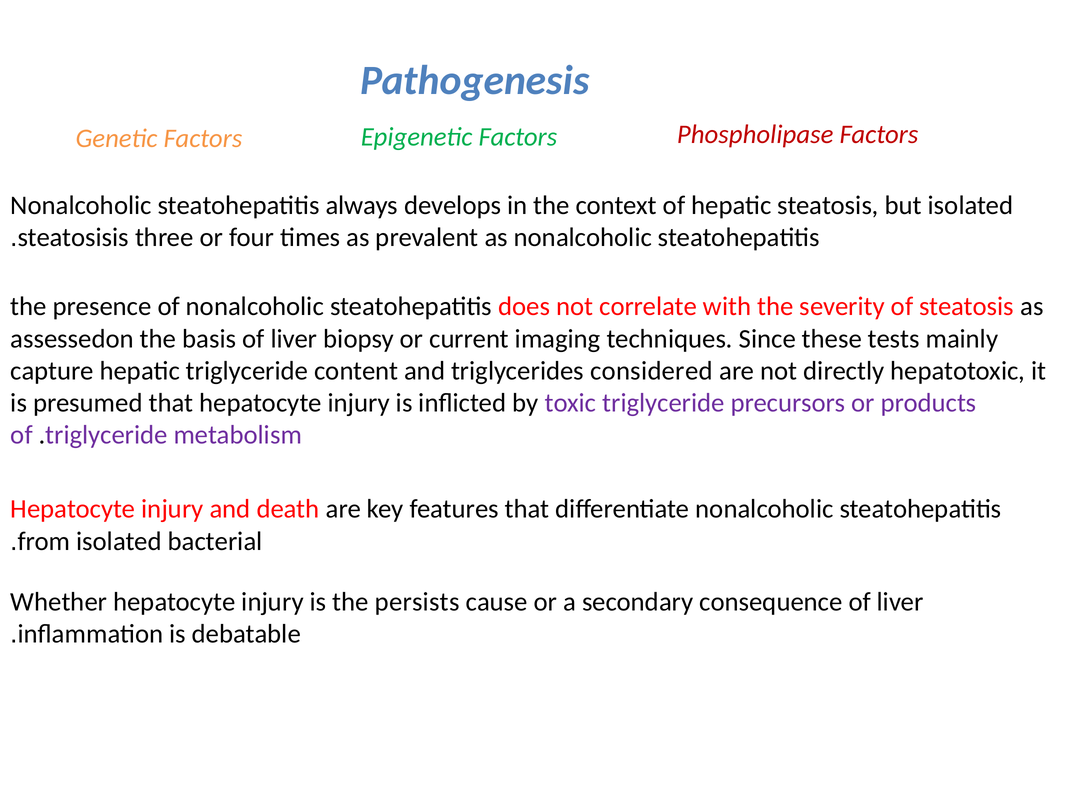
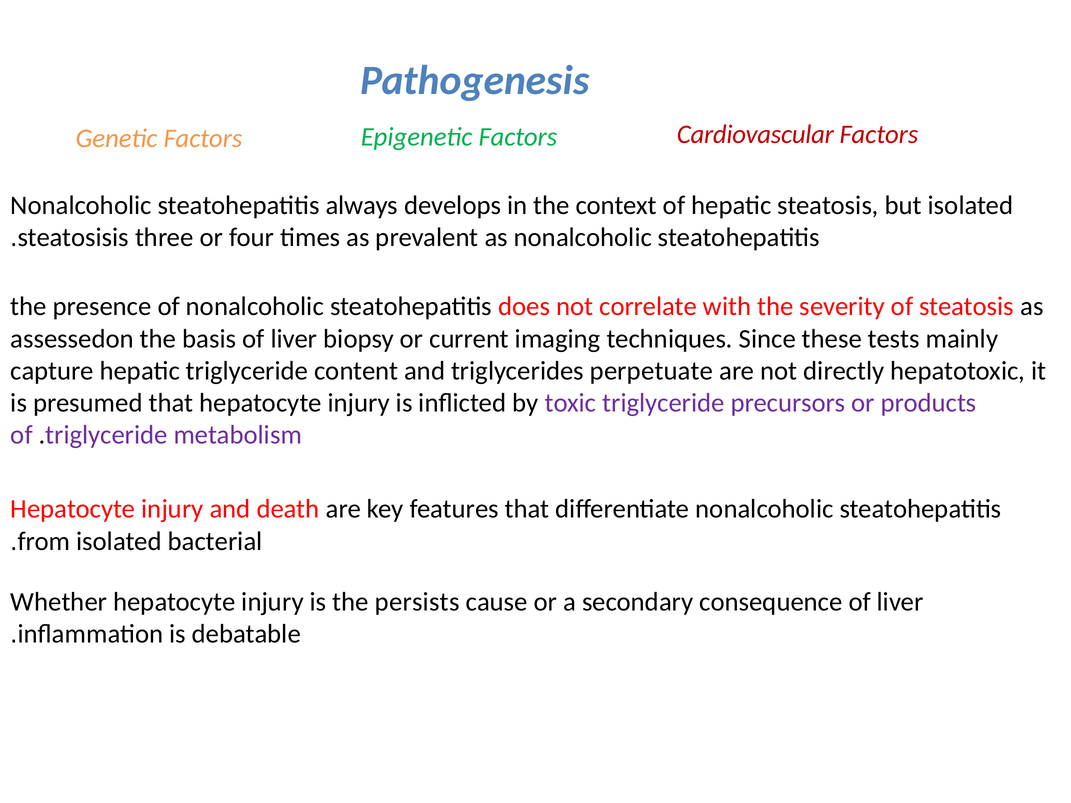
Phospholipase: Phospholipase -> Cardiovascular
considered: considered -> perpetuate
